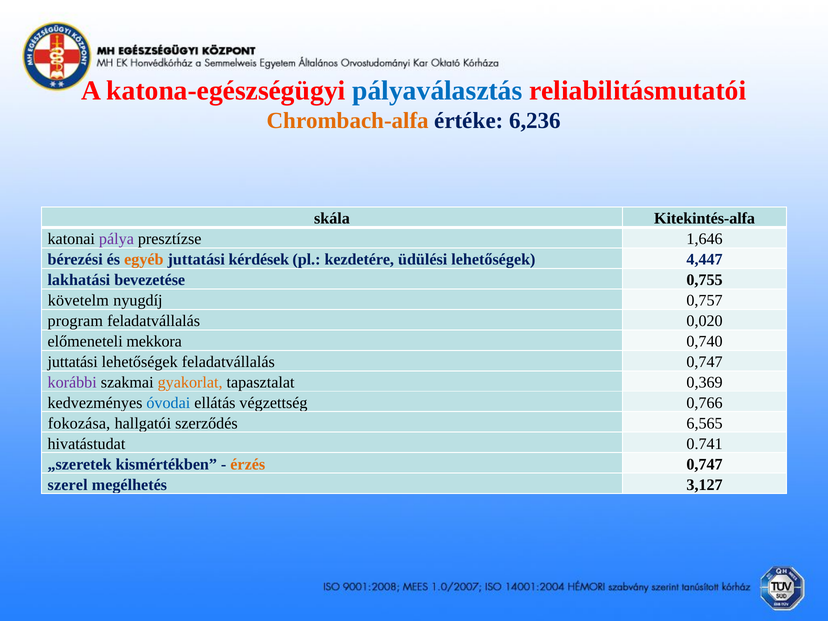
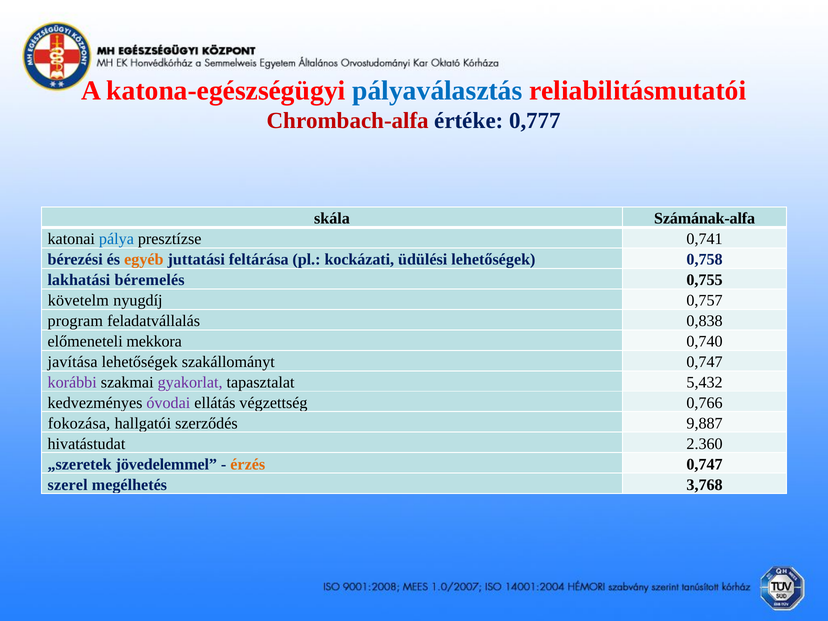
Chrombach-alfa colour: orange -> red
6,236: 6,236 -> 0,777
Kitekintés-alfa: Kitekintés-alfa -> Számának-alfa
pálya colour: purple -> blue
1,646: 1,646 -> 0,741
kérdések: kérdések -> feltárása
kezdetére: kezdetére -> kockázati
4,447: 4,447 -> 0,758
bevezetése: bevezetése -> béremelés
0,020: 0,020 -> 0,838
juttatási at (73, 362): juttatási -> javítása
lehetőségek feladatvállalás: feladatvállalás -> szakállományt
gyakorlat colour: orange -> purple
0,369: 0,369 -> 5,432
óvodai colour: blue -> purple
6,565: 6,565 -> 9,887
0.741: 0.741 -> 2.360
kismértékben: kismértékben -> jövedelemmel
3,127: 3,127 -> 3,768
